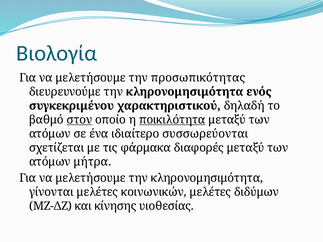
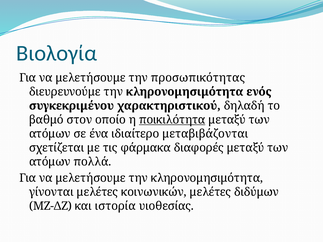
στον underline: present -> none
συσσωρεύονται: συσσωρεύονται -> μεταβιβάζονται
μήτρα: μήτρα -> πολλά
κίνησης: κίνησης -> ιστορία
